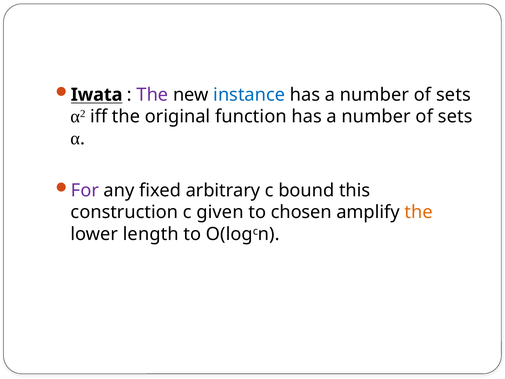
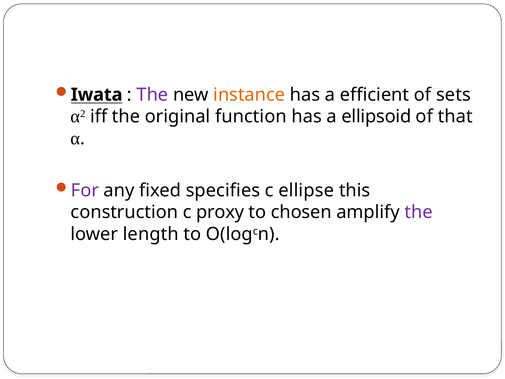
instance colour: blue -> orange
number at (374, 95): number -> efficient
number at (376, 117): number -> ellipsoid
sets at (455, 117): sets -> that
arbitrary: arbitrary -> specifies
bound: bound -> ellipse
given: given -> proxy
the at (419, 212) colour: orange -> purple
